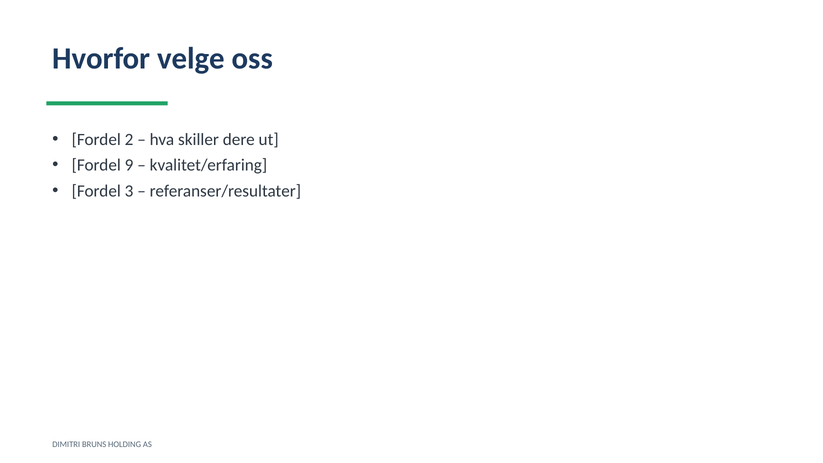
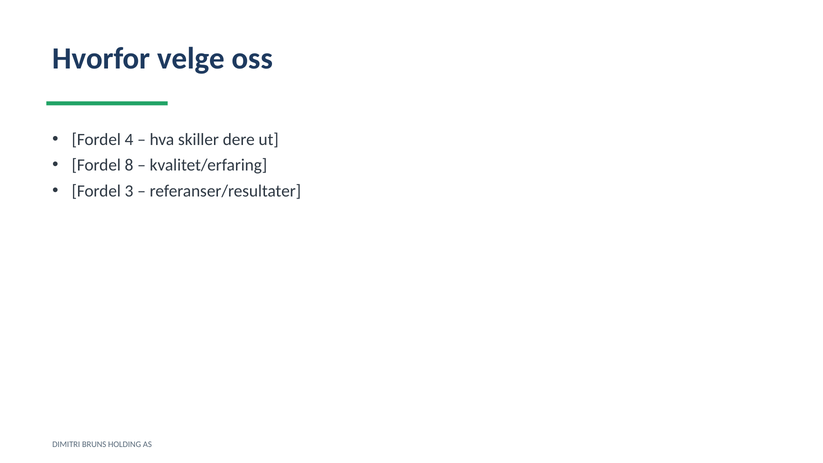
2: 2 -> 4
9: 9 -> 8
